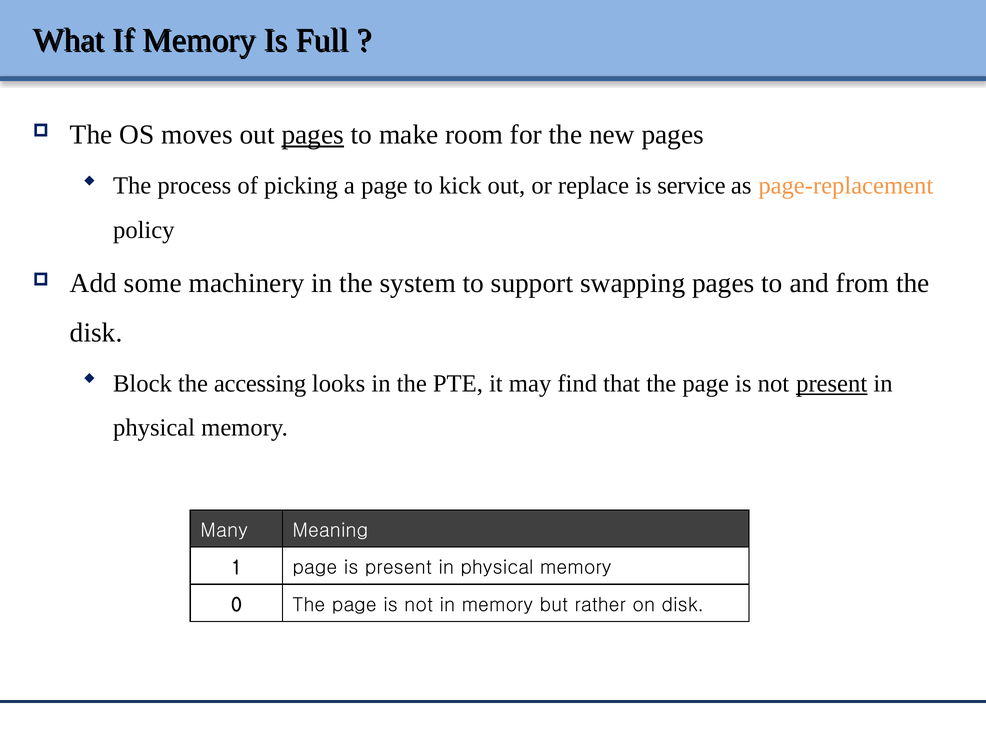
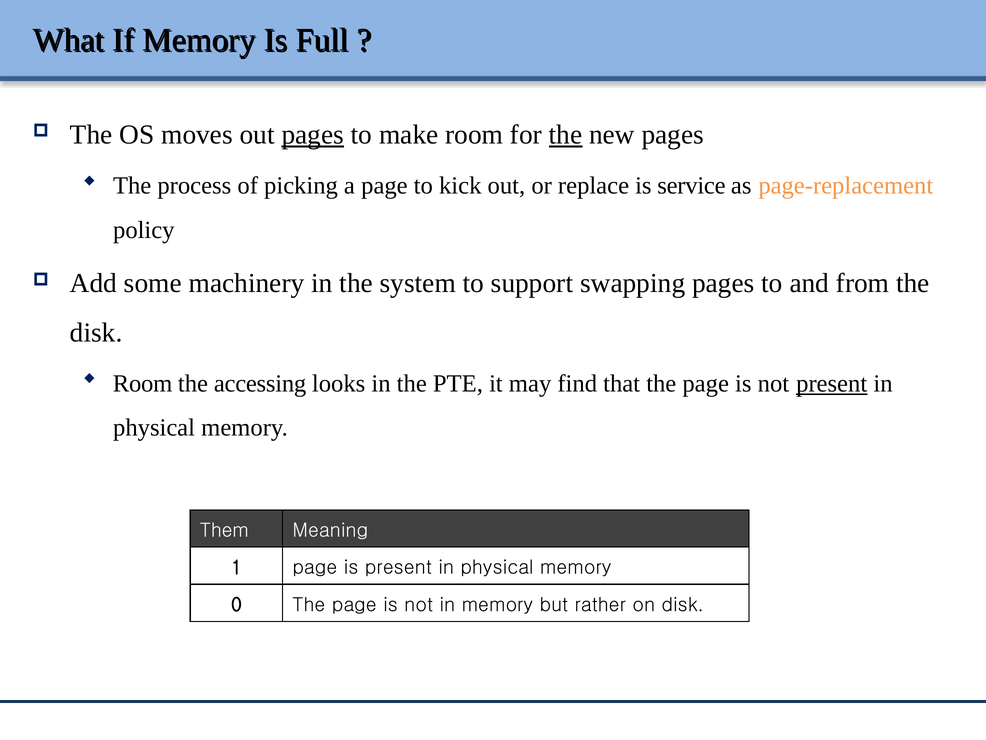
the at (566, 135) underline: none -> present
Block at (142, 383): Block -> Room
Many: Many -> Them
